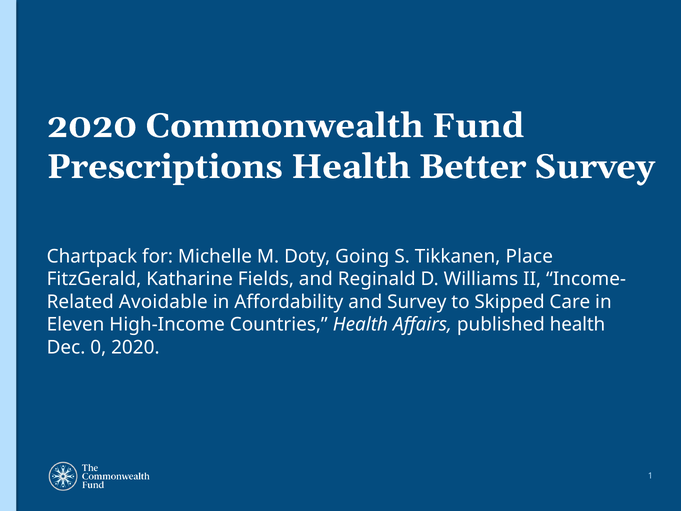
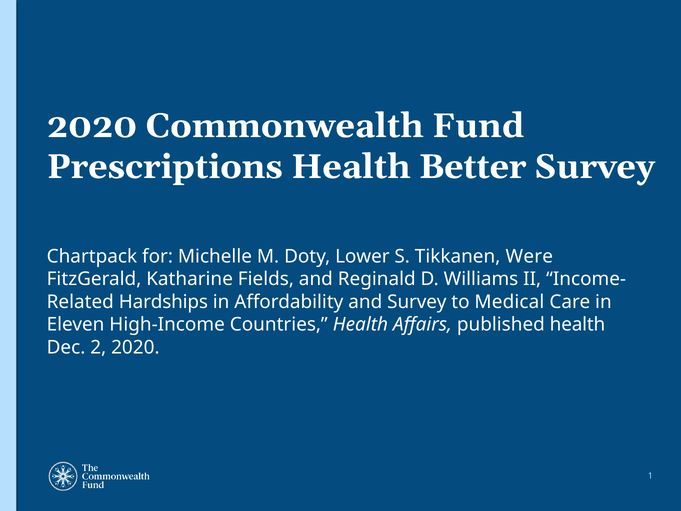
Going: Going -> Lower
Place: Place -> Were
Avoidable: Avoidable -> Hardships
Skipped: Skipped -> Medical
0: 0 -> 2
